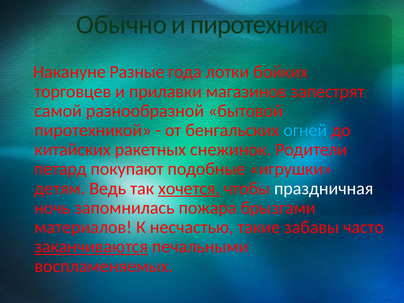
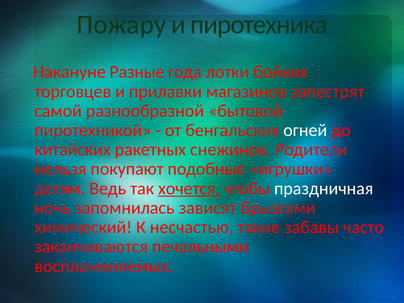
Обычно: Обычно -> Пожару
огней colour: light blue -> white
петард: петард -> нельзя
пожара: пожара -> зависят
материалов: материалов -> химический
заканчиваются underline: present -> none
